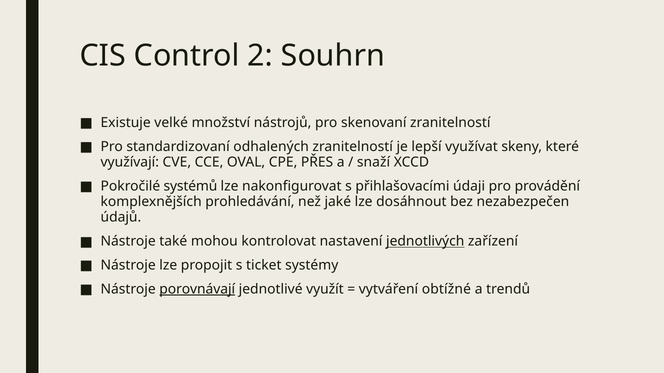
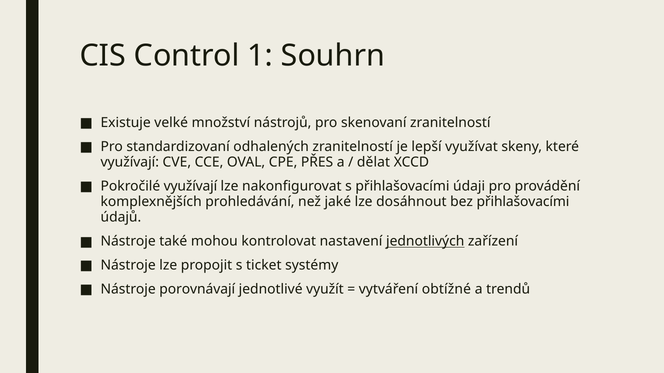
2: 2 -> 1
snaží: snaží -> dělat
Pokročilé systémů: systémů -> využívají
bez nezabezpečen: nezabezpečen -> přihlašovacími
porovnávají underline: present -> none
